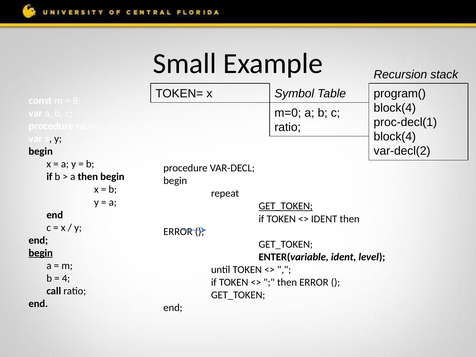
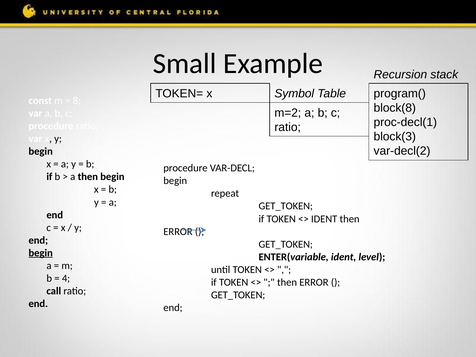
block(4 at (395, 108): block(4 -> block(8
m=0: m=0 -> m=2
block(4 at (395, 136): block(4 -> block(3
GET_TOKEN at (286, 206) underline: present -> none
